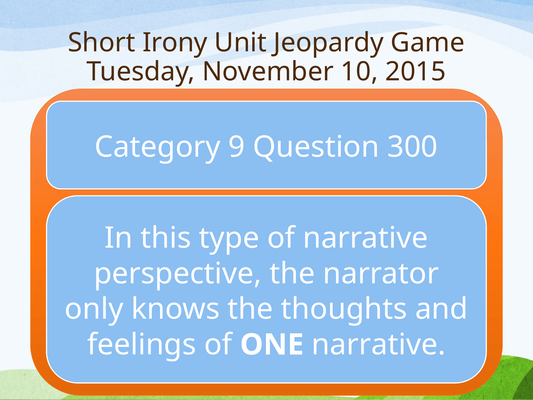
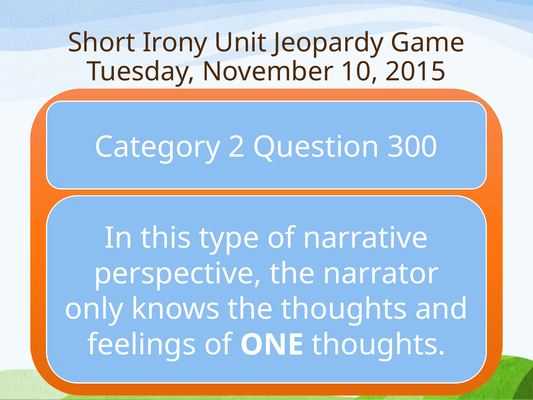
9: 9 -> 2
ONE narrative: narrative -> thoughts
